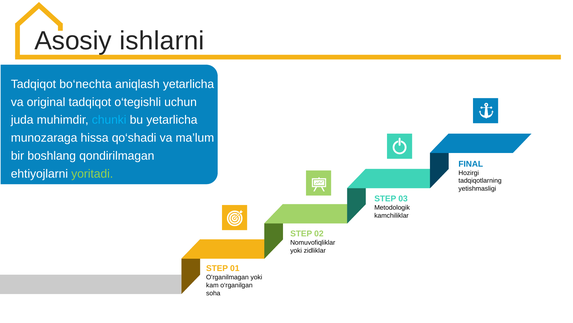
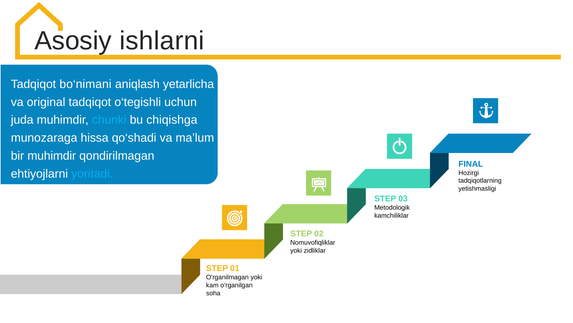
bo‘nechta: bo‘nechta -> bo‘nimani
bu yetarlicha: yetarlicha -> chiqishga
bir boshlang: boshlang -> muhimdir
yoritadi colour: light green -> light blue
